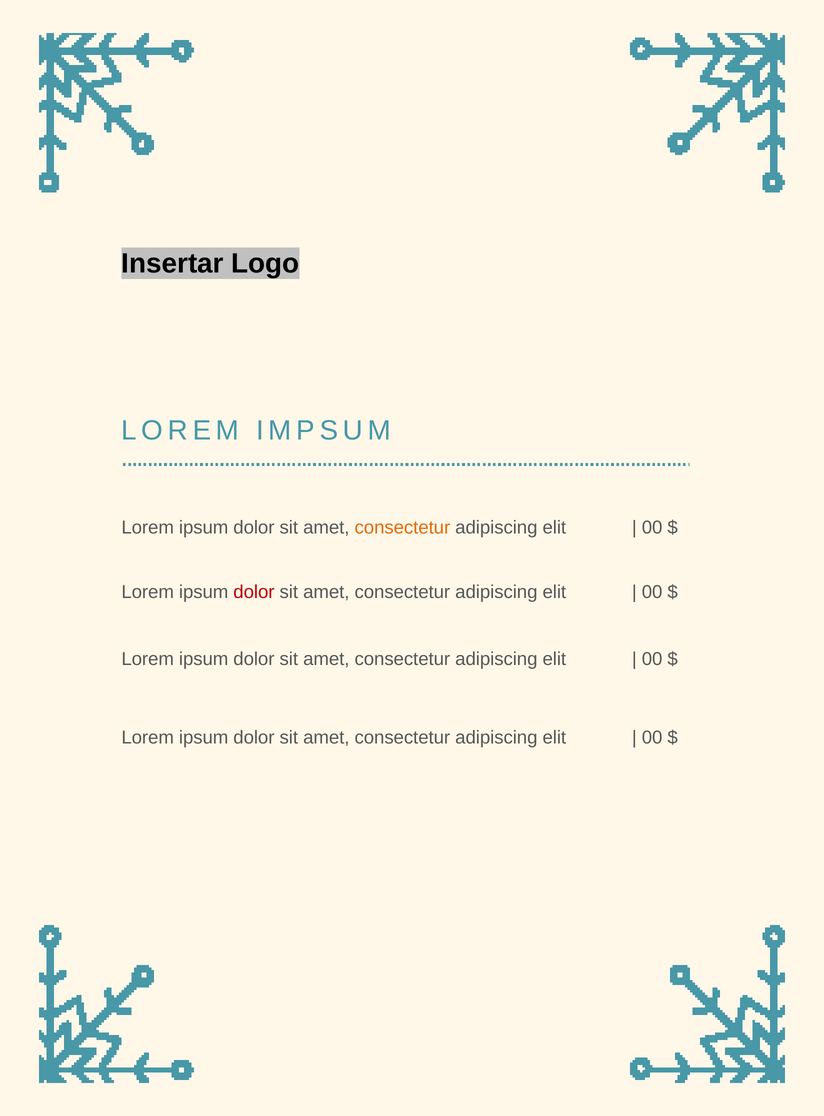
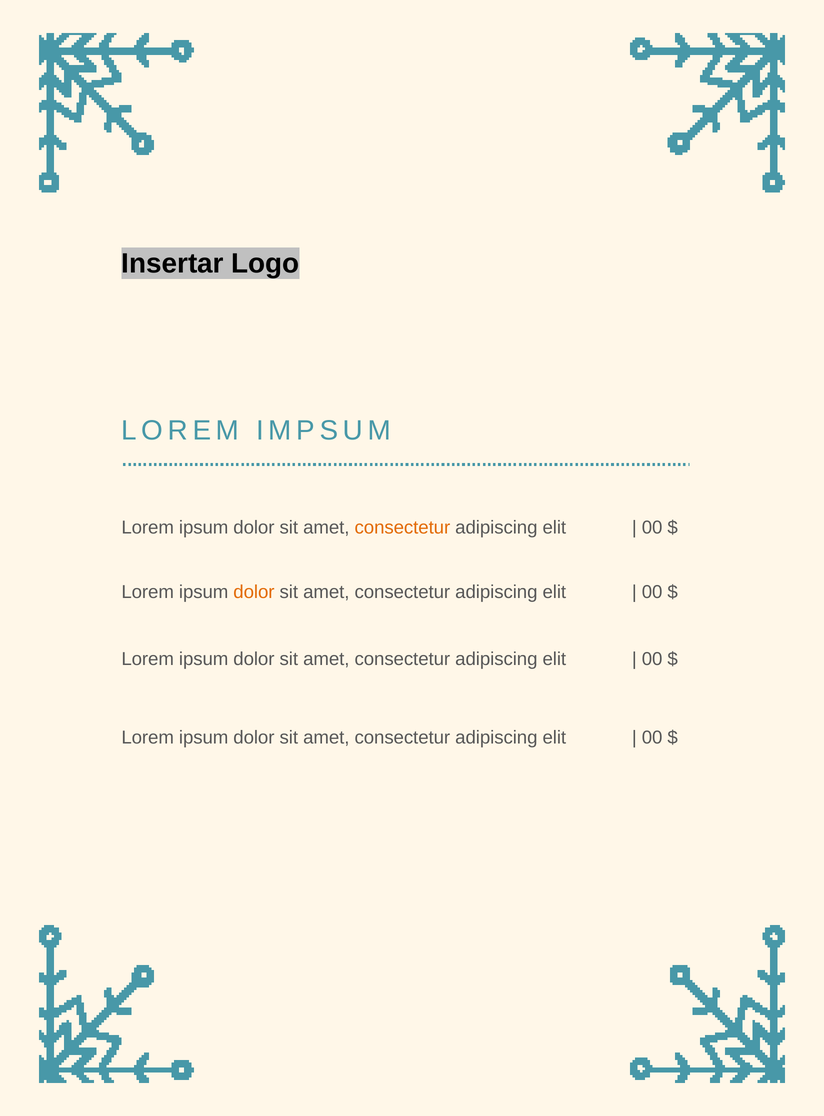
dolor at (254, 591) colour: red -> orange
